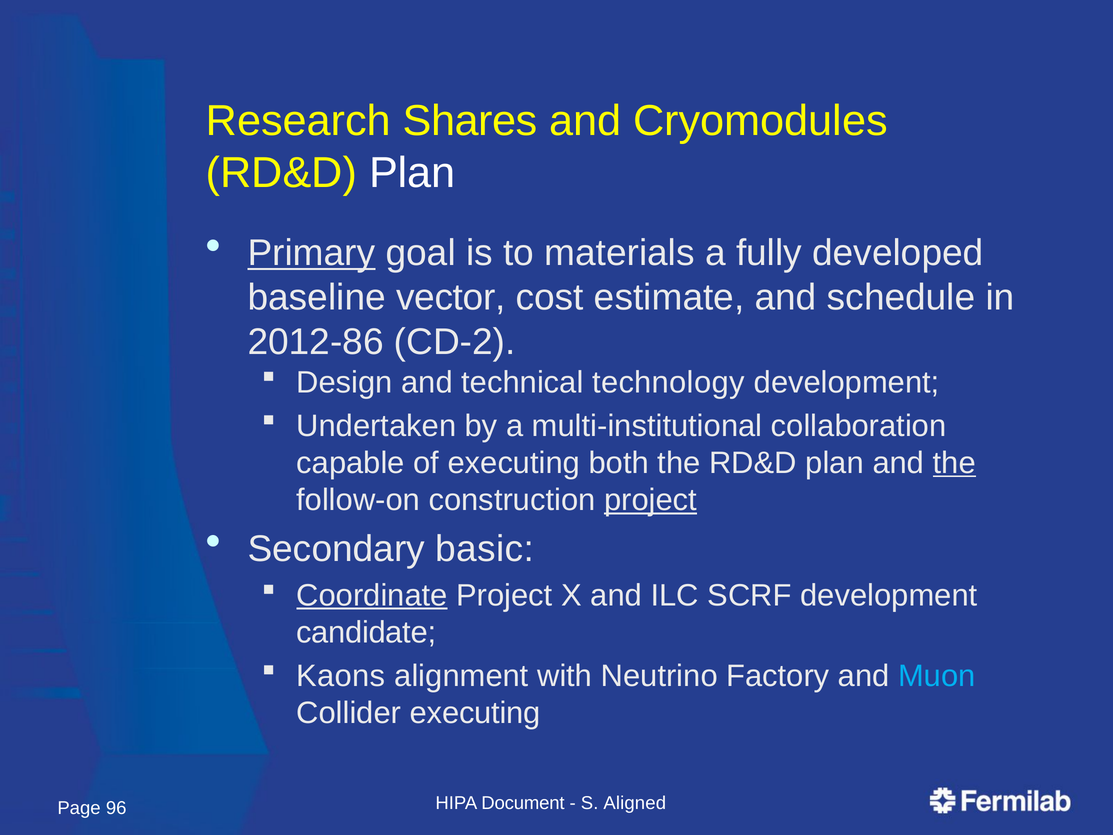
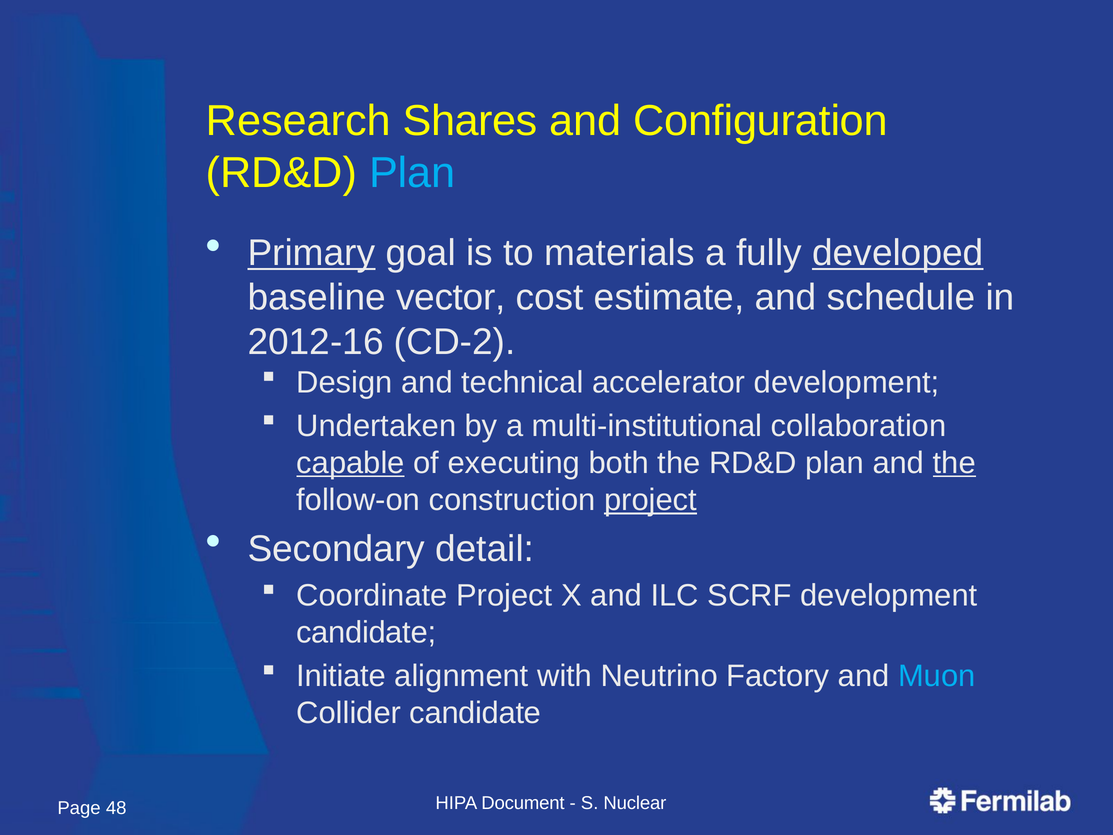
Cryomodules: Cryomodules -> Configuration
Plan at (412, 173) colour: white -> light blue
developed underline: none -> present
2012-86: 2012-86 -> 2012-16
technology: technology -> accelerator
capable underline: none -> present
basic: basic -> detail
Coordinate underline: present -> none
Kaons: Kaons -> Initiate
Collider executing: executing -> candidate
Aligned: Aligned -> Nuclear
96: 96 -> 48
